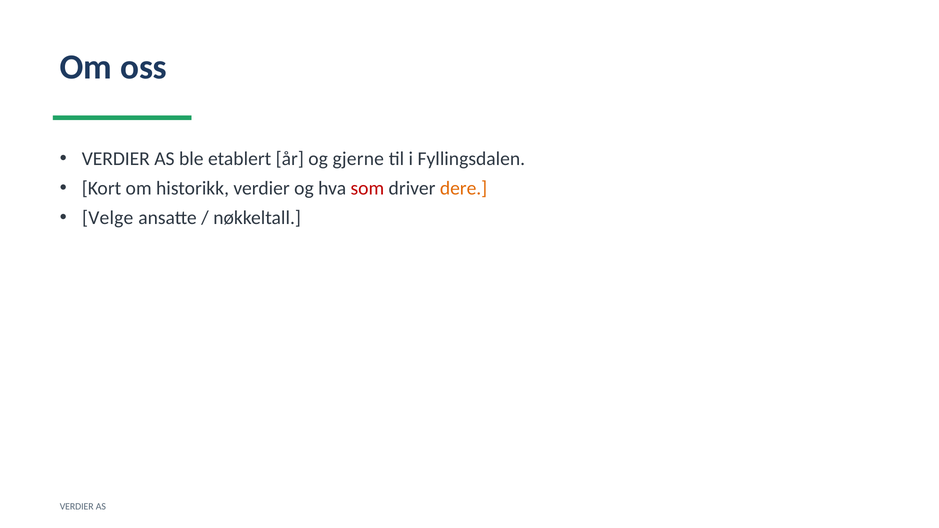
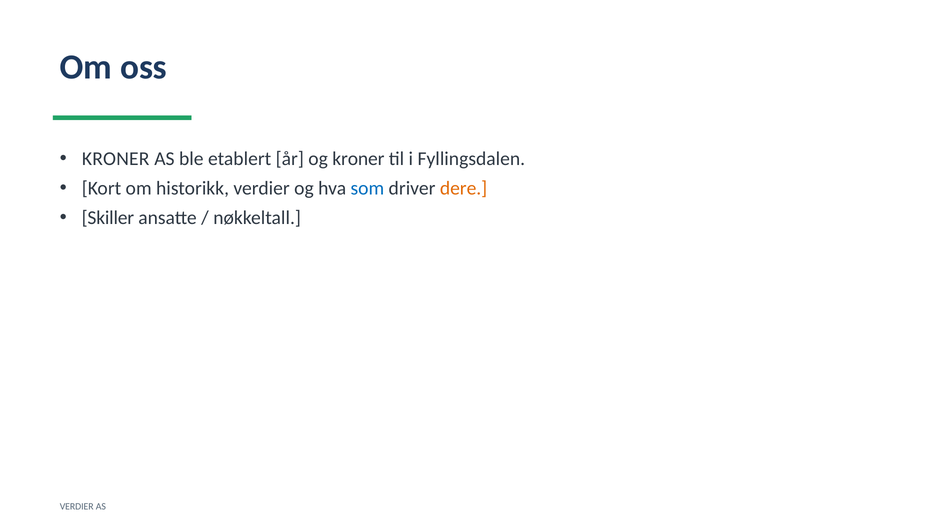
VERDIER at (116, 159): VERDIER -> KRONER
og gjerne: gjerne -> kroner
som colour: red -> blue
Velge: Velge -> Skiller
